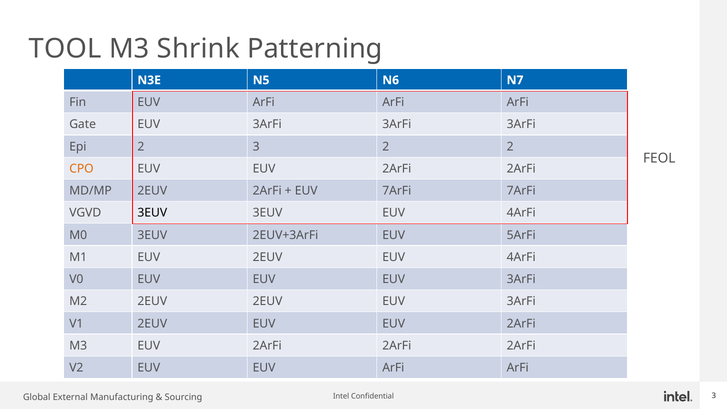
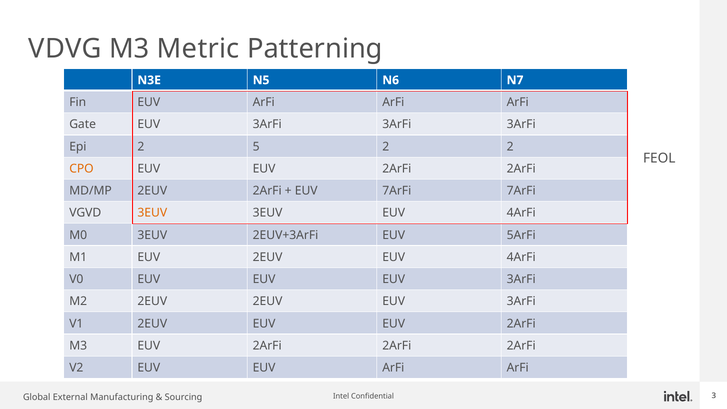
TOOL: TOOL -> VDVG
Shrink: Shrink -> Metric
2 3: 3 -> 5
3EUV at (152, 213) colour: black -> orange
